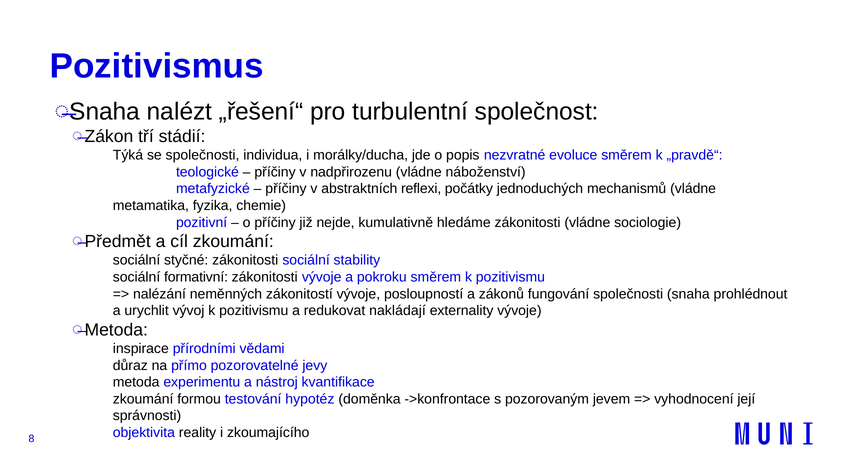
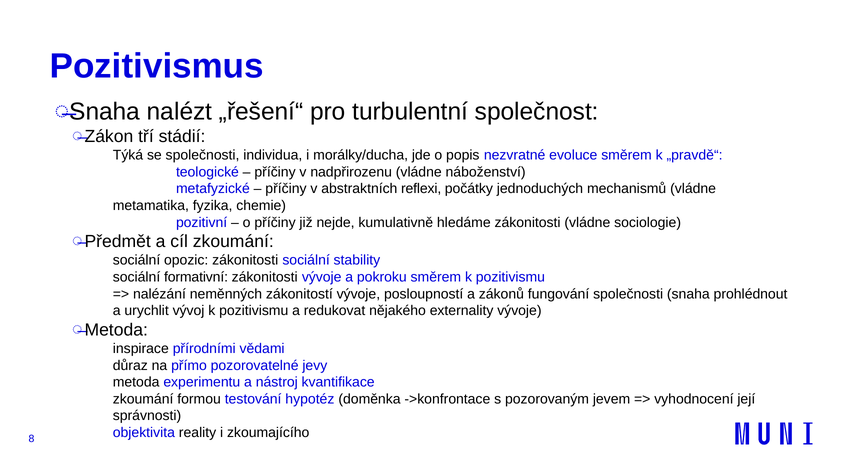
styčné: styčné -> opozic
nakládají: nakládají -> nějakého
